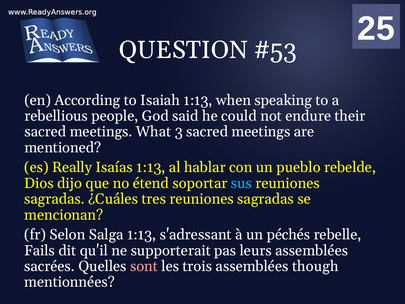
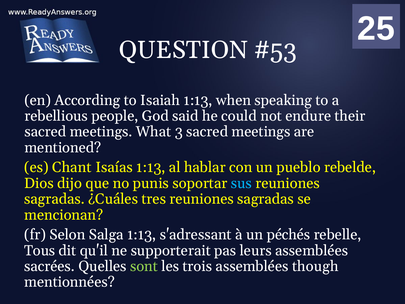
Really: Really -> Chant
étend: étend -> punis
Fails: Fails -> Tous
sont colour: pink -> light green
